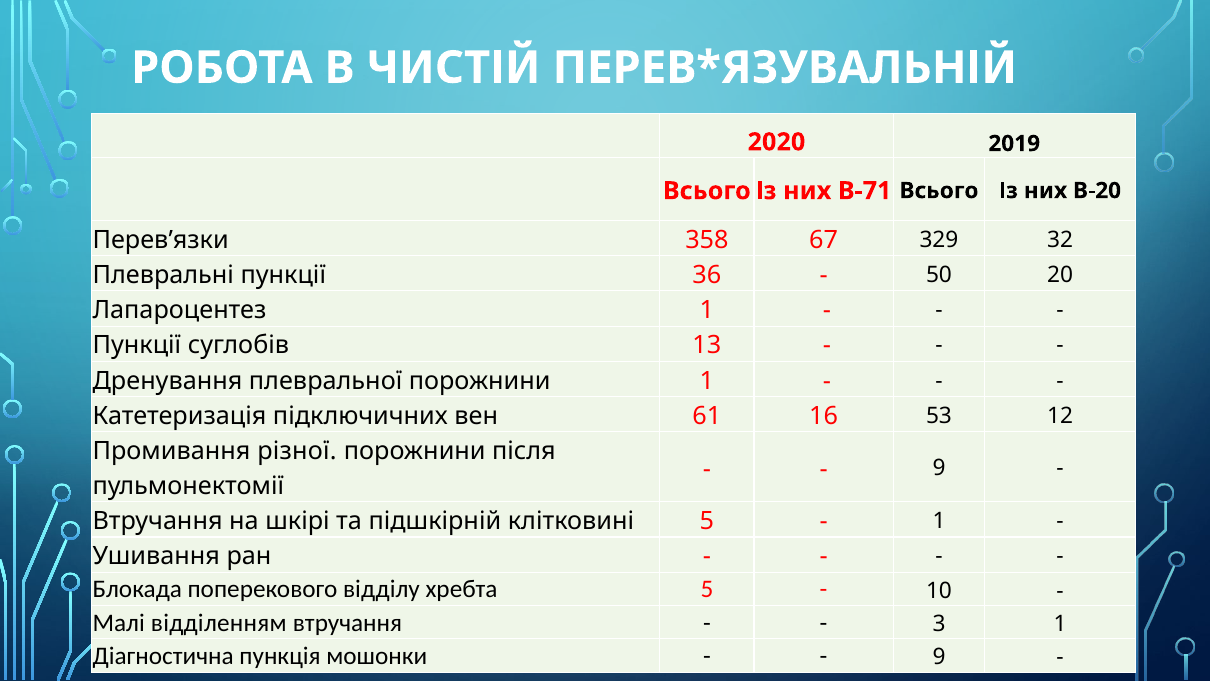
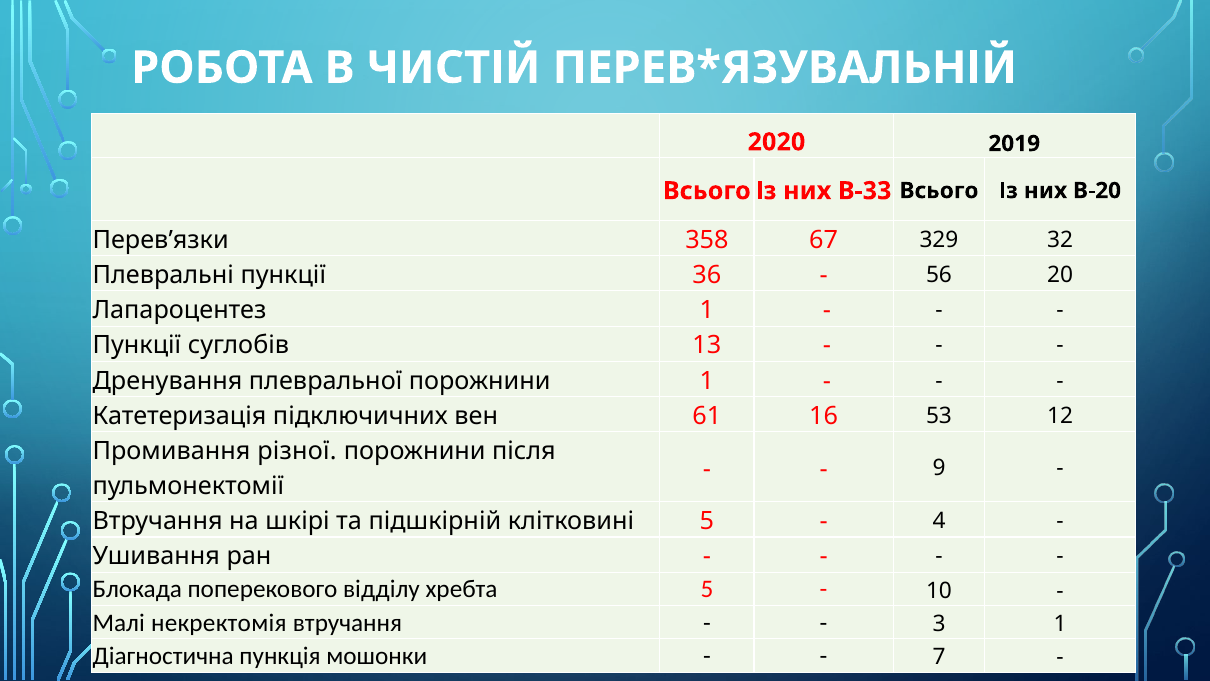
В-71: В-71 -> В-33
50: 50 -> 56
1 at (939, 521): 1 -> 4
відділенням: відділенням -> некректомія
9 at (939, 657): 9 -> 7
